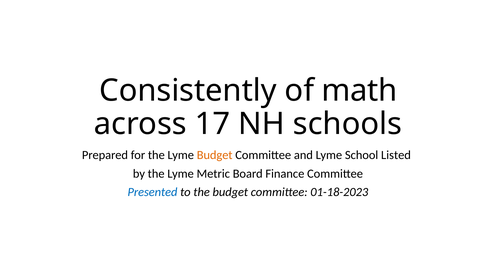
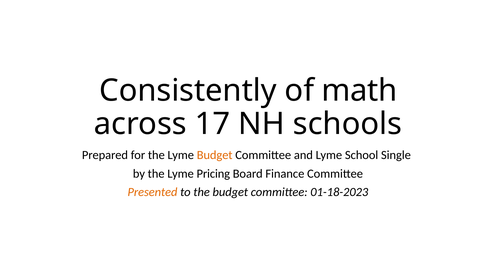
Listed: Listed -> Single
Metric: Metric -> Pricing
Presented colour: blue -> orange
